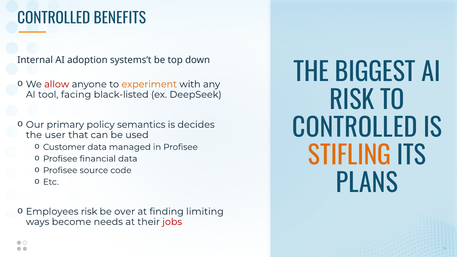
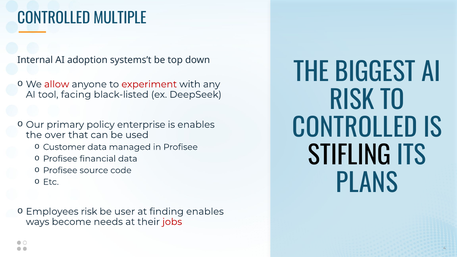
BENEFITS: BENEFITS -> MULTIPLE
experiment colour: orange -> red
semantics: semantics -> enterprise
is decides: decides -> enables
user: user -> over
STIFLING colour: orange -> black
over: over -> user
finding limiting: limiting -> enables
